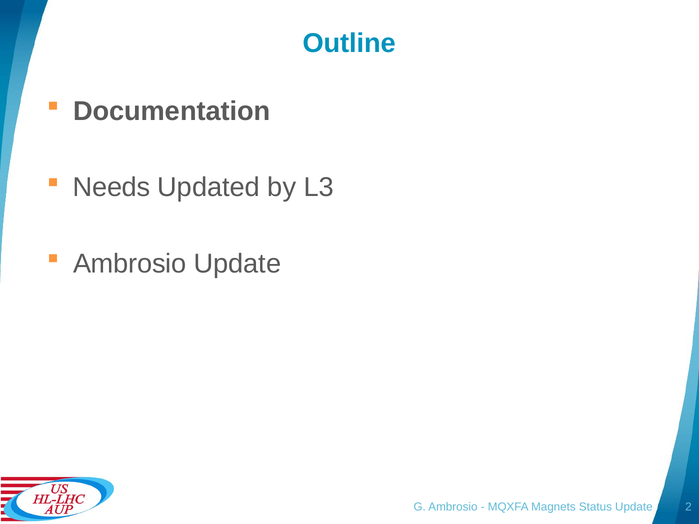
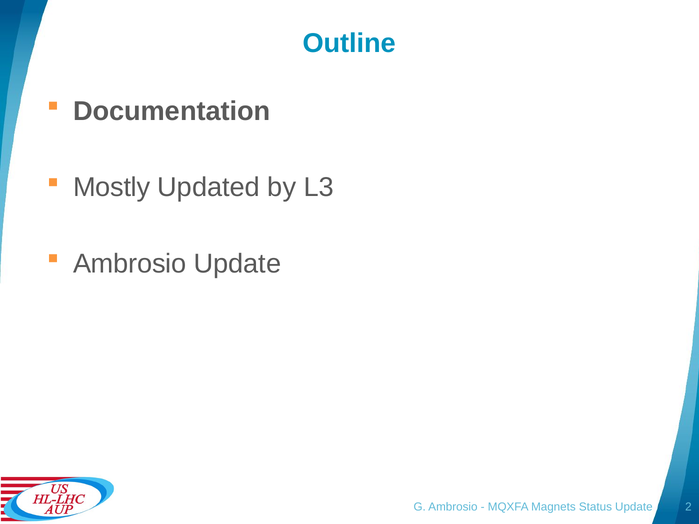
Needs: Needs -> Mostly
